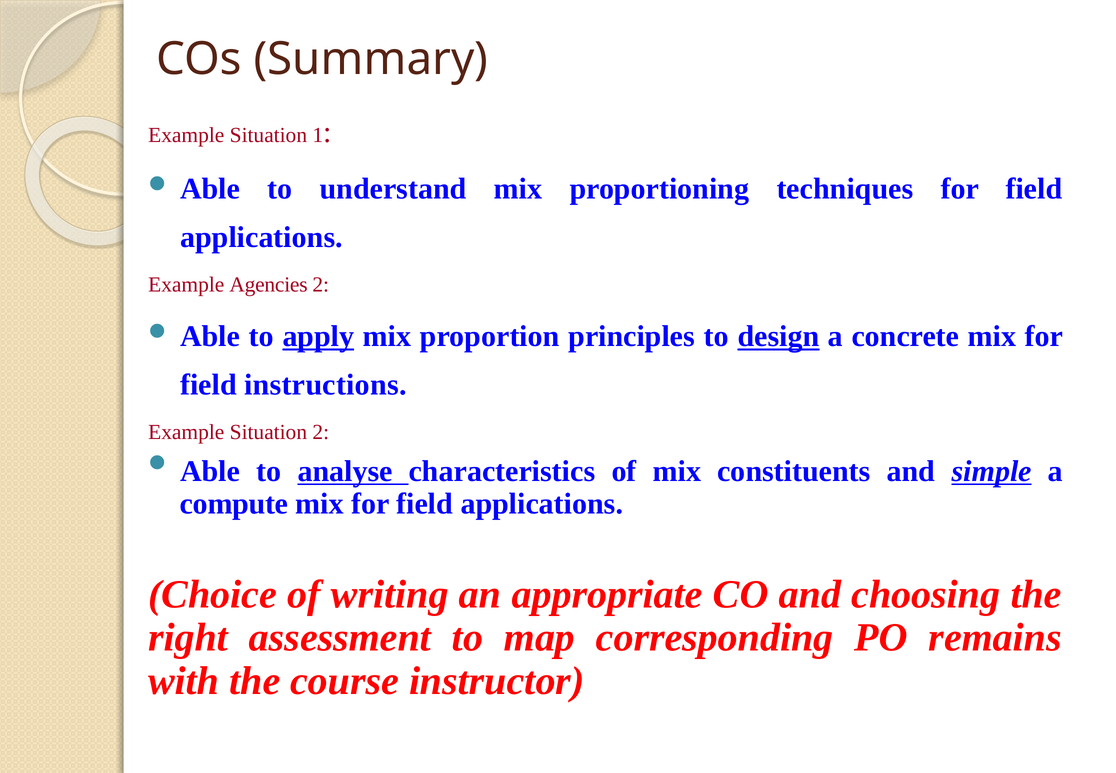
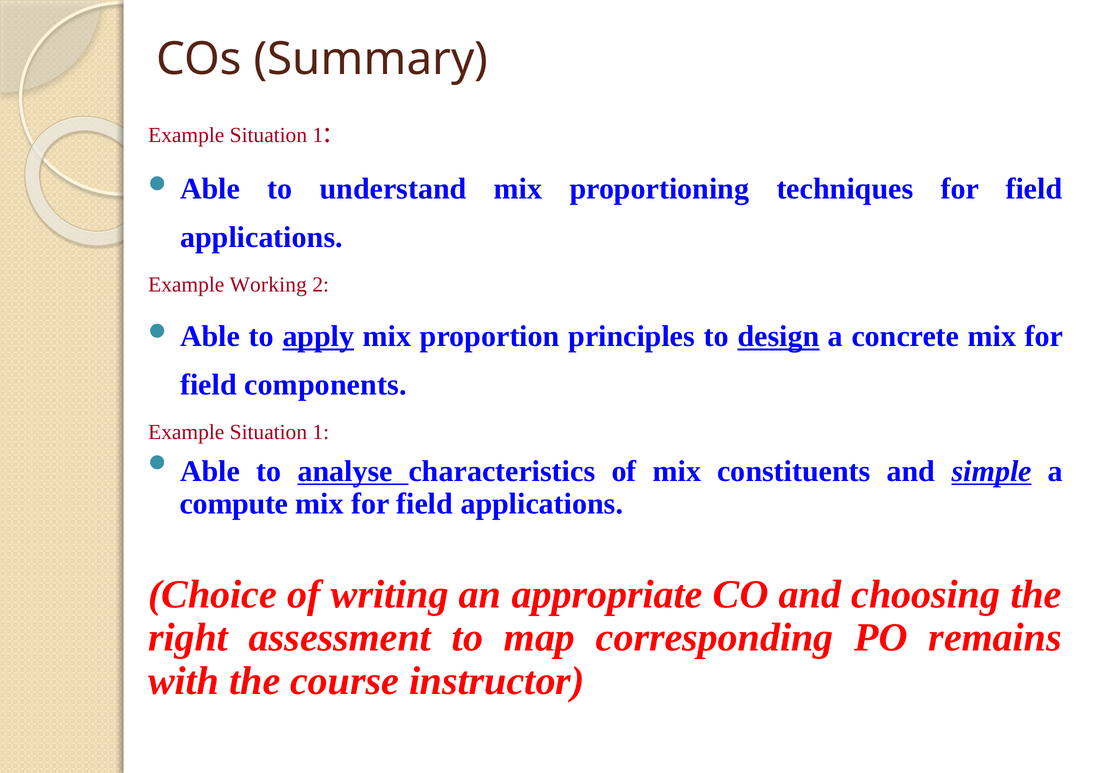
Agencies: Agencies -> Working
instructions: instructions -> components
2 at (321, 432): 2 -> 1
